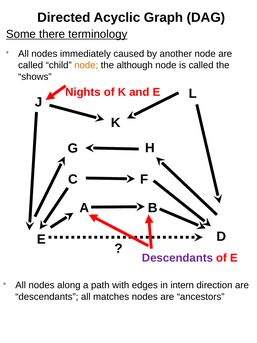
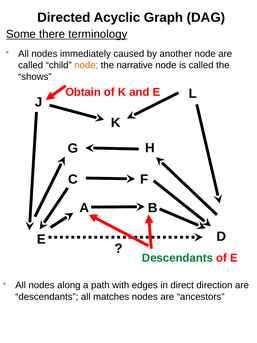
although: although -> narrative
Nights: Nights -> Obtain
Descendants at (177, 258) colour: purple -> green
intern: intern -> direct
